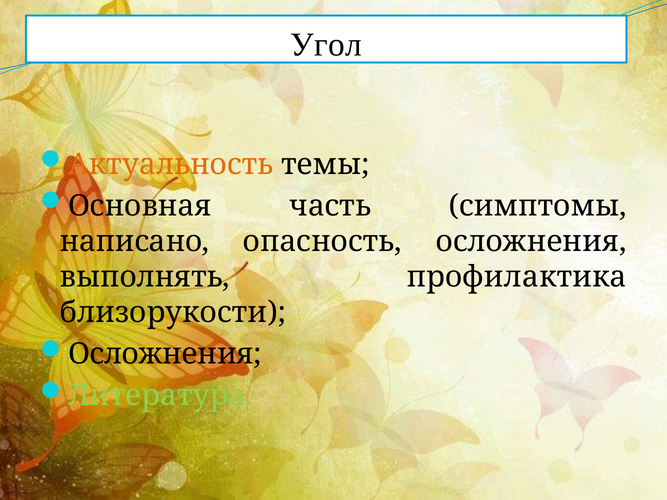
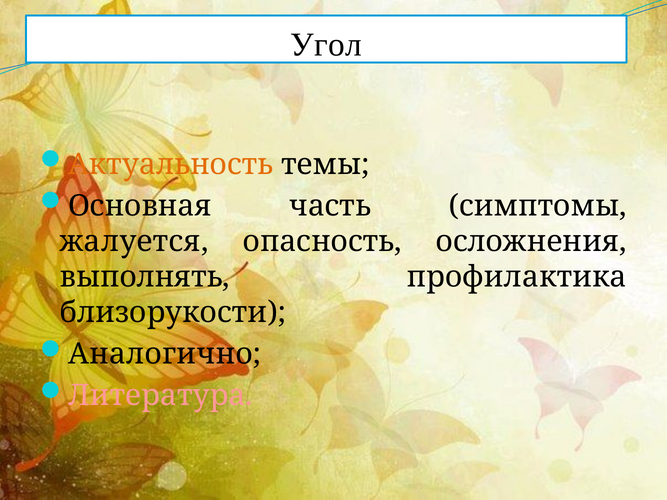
написано: написано -> жалуется
Осложнения at (165, 354): Осложнения -> Аналогично
Литература colour: light green -> pink
